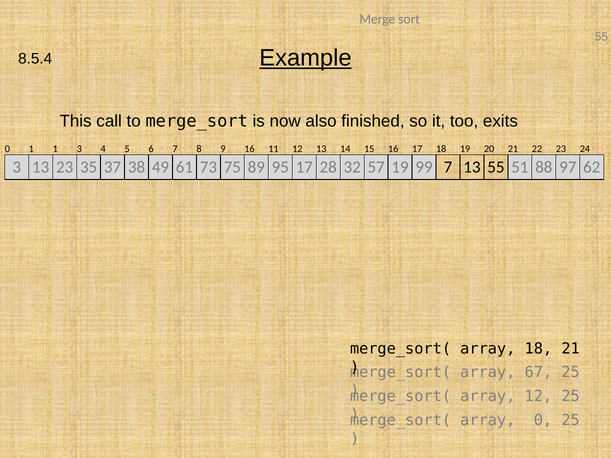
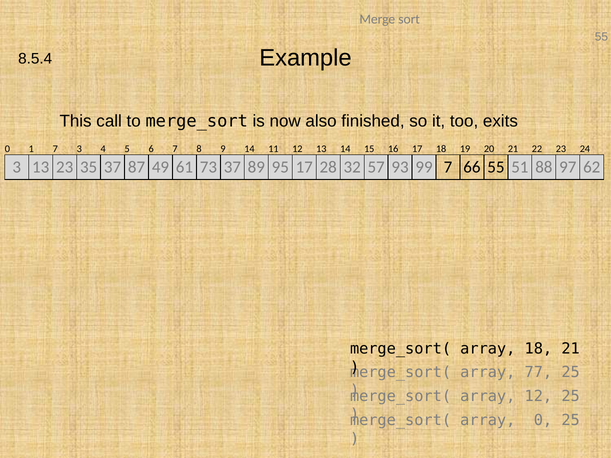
Example underline: present -> none
1 1: 1 -> 7
9 16: 16 -> 14
38: 38 -> 87
73 75: 75 -> 37
57 19: 19 -> 93
7 13: 13 -> 66
67: 67 -> 77
